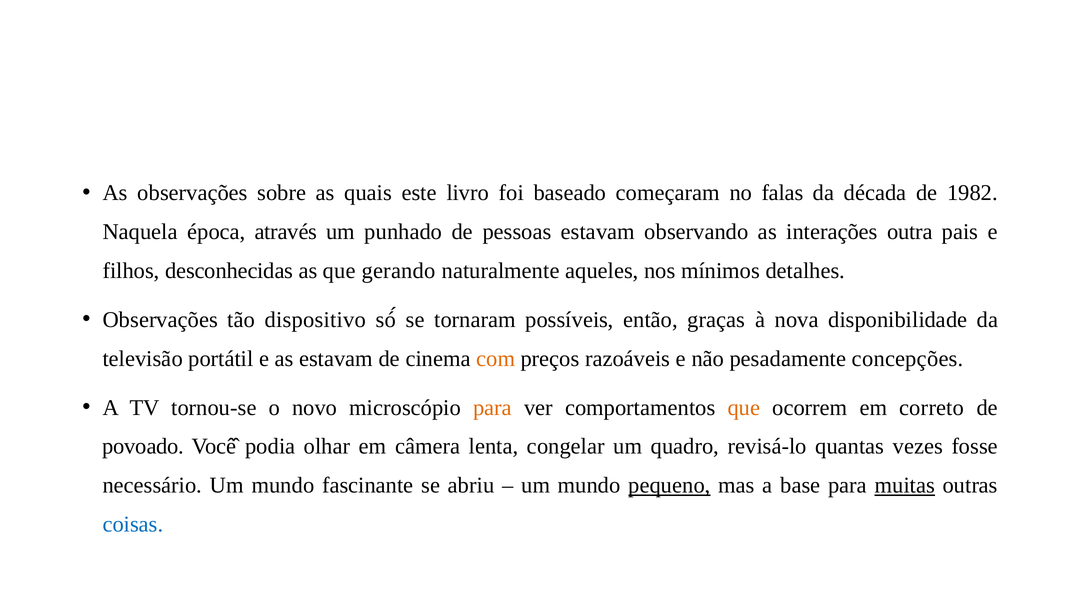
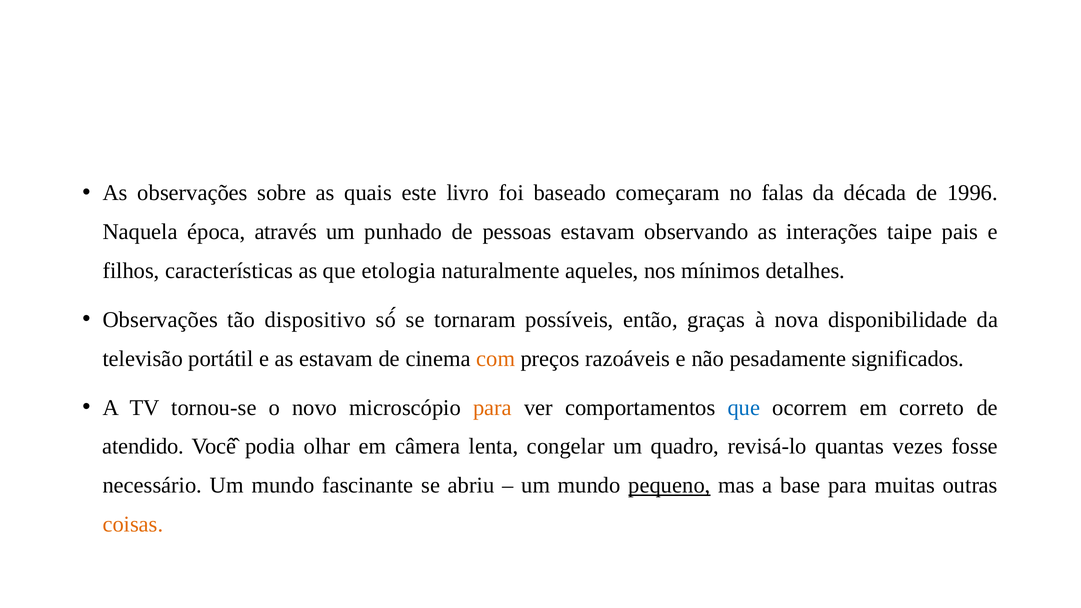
1982: 1982 -> 1996
outra: outra -> taipe
desconhecidas: desconhecidas -> características
gerando: gerando -> etologia
concepções: concepções -> significados
que at (744, 408) colour: orange -> blue
povoado: povoado -> atendido
muitas underline: present -> none
coisas colour: blue -> orange
